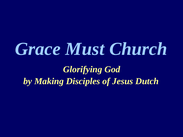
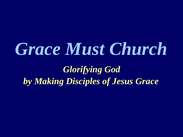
Jesus Dutch: Dutch -> Grace
